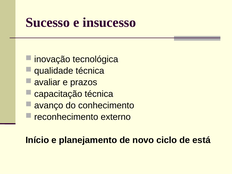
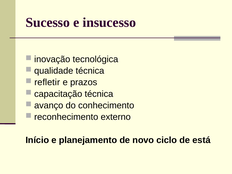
avaliar: avaliar -> refletir
